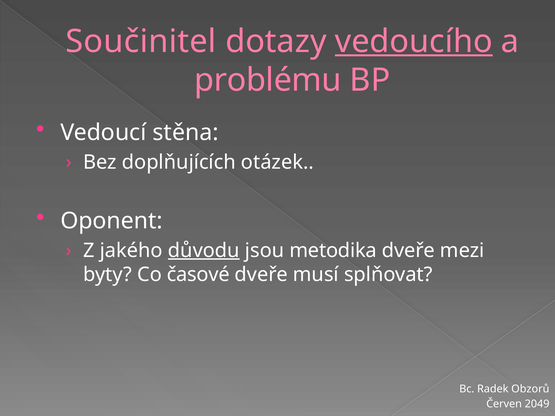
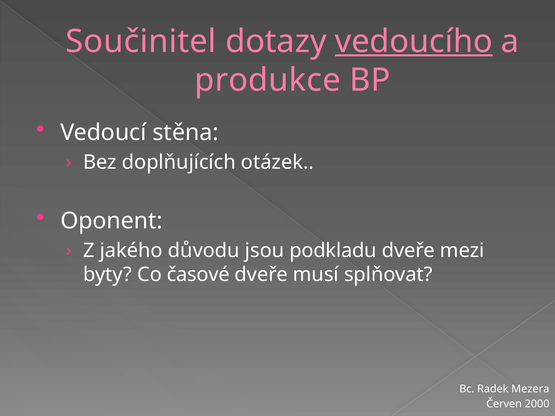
problému: problému -> produkce
důvodu underline: present -> none
metodika: metodika -> podkladu
Obzorů: Obzorů -> Mezera
2049: 2049 -> 2000
